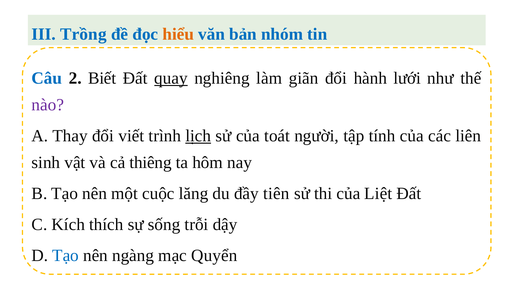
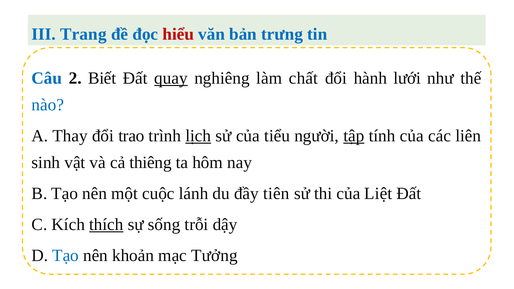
Trồng: Trồng -> Trang
hiểu colour: orange -> red
nhóm: nhóm -> trưng
giãn: giãn -> chất
nào colour: purple -> blue
viết: viết -> trao
toát: toát -> tiểu
tập underline: none -> present
lăng: lăng -> lánh
thích underline: none -> present
ngàng: ngàng -> khoản
Quyển: Quyển -> Tưởng
